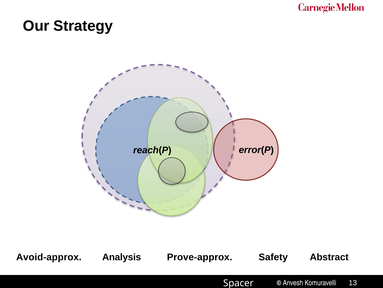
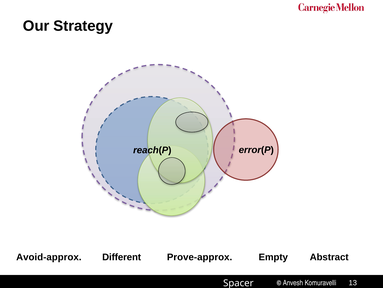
Analysis: Analysis -> Different
Safety: Safety -> Empty
